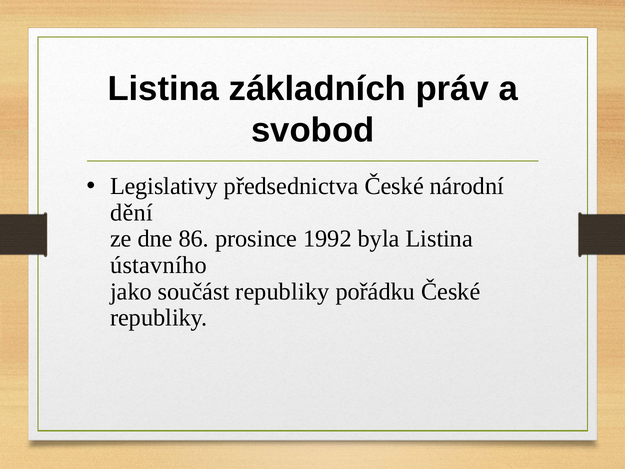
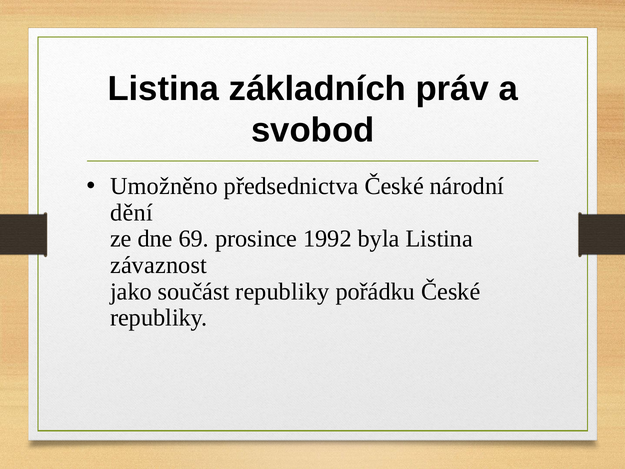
Legislativy: Legislativy -> Umožněno
86: 86 -> 69
ústavního: ústavního -> závaznost
